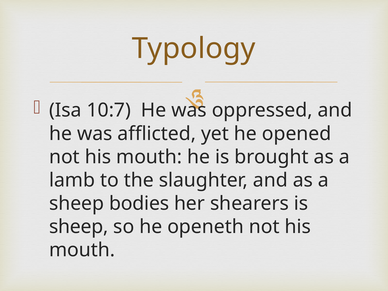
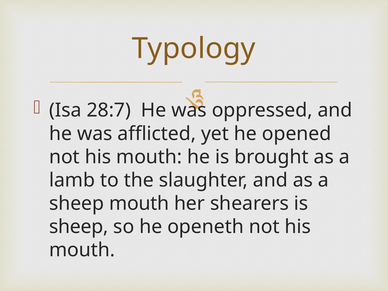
10:7: 10:7 -> 28:7
sheep bodies: bodies -> mouth
